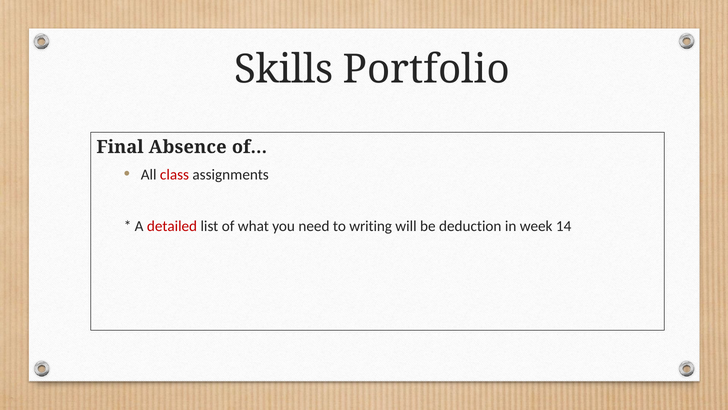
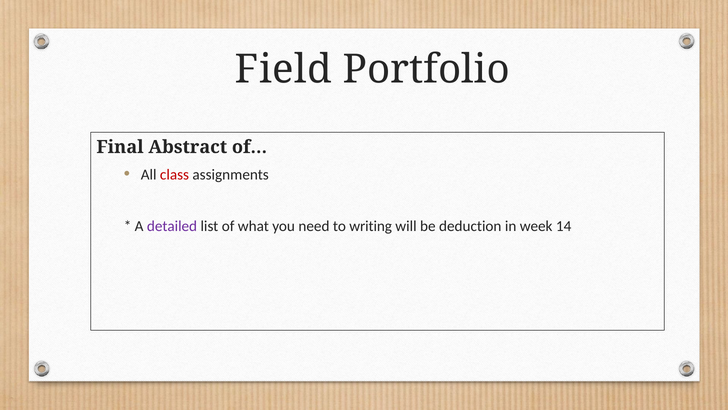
Skills: Skills -> Field
Absence: Absence -> Abstract
detailed colour: red -> purple
